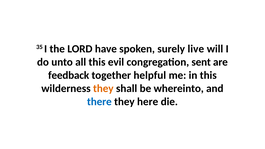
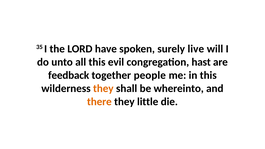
sent: sent -> hast
helpful: helpful -> people
there colour: blue -> orange
here: here -> little
